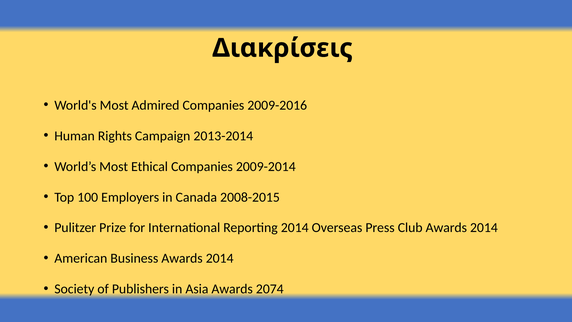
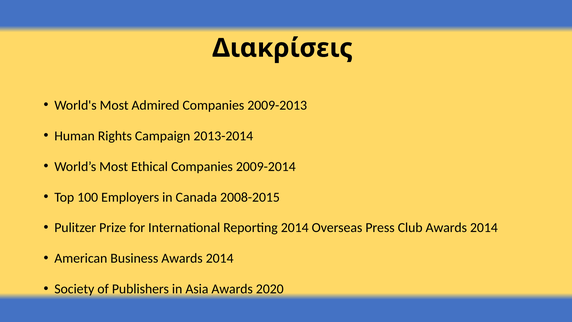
2009-2016: 2009-2016 -> 2009-2013
2074: 2074 -> 2020
